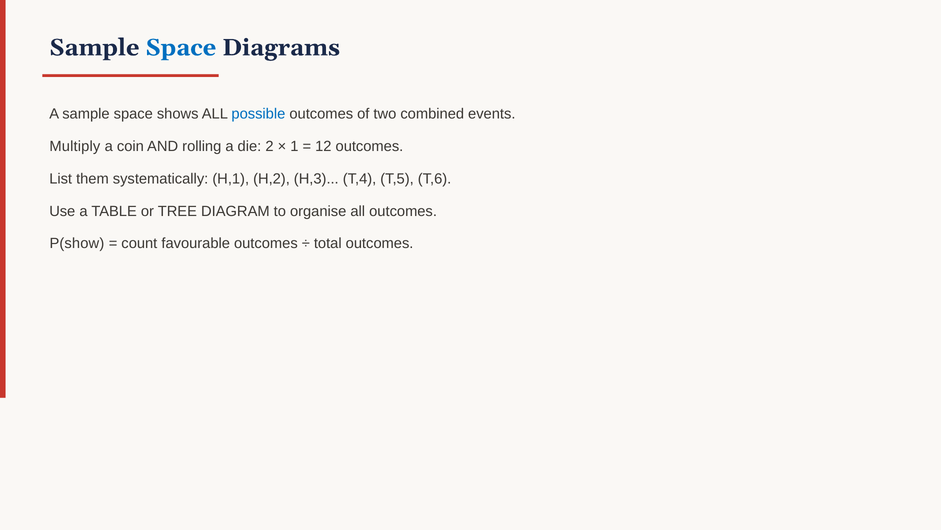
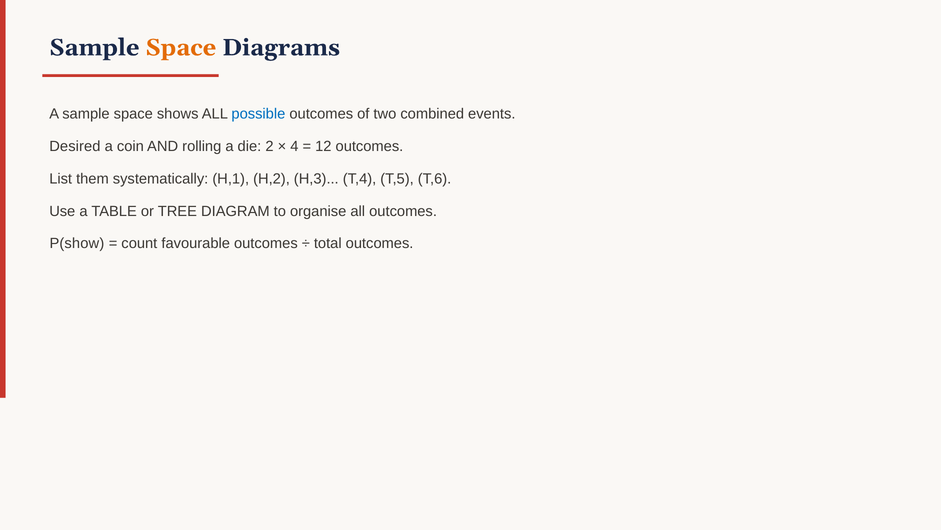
Space at (181, 47) colour: blue -> orange
Multiply: Multiply -> Desired
1: 1 -> 4
